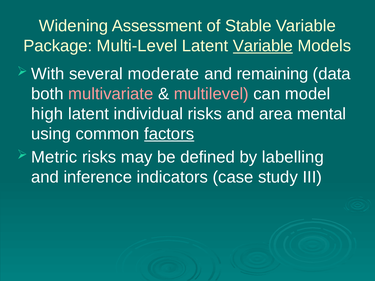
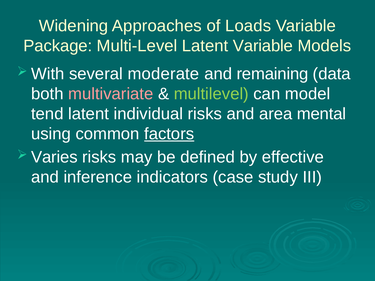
Assessment: Assessment -> Approaches
Stable: Stable -> Loads
Variable at (263, 46) underline: present -> none
multilevel colour: pink -> light green
high: high -> tend
Metric: Metric -> Varies
labelling: labelling -> effective
